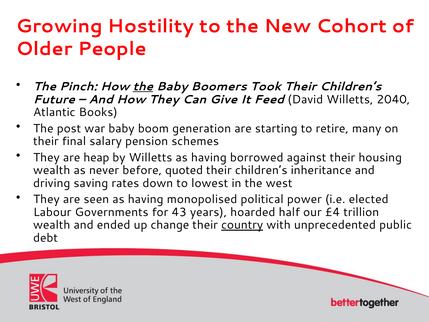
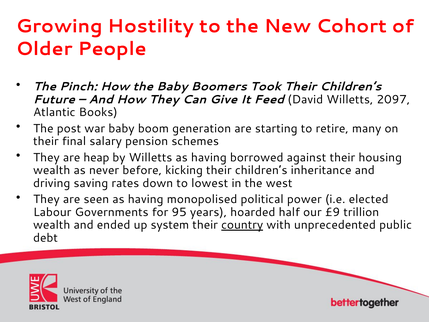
the at (143, 87) underline: present -> none
2040: 2040 -> 2097
quoted: quoted -> kicking
43: 43 -> 95
£4: £4 -> £9
change: change -> system
